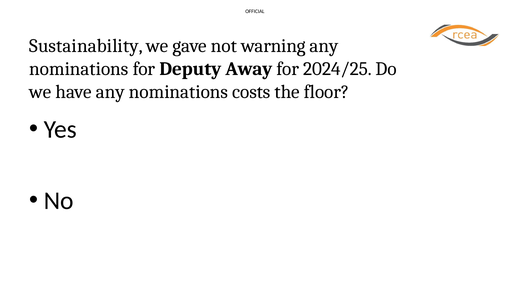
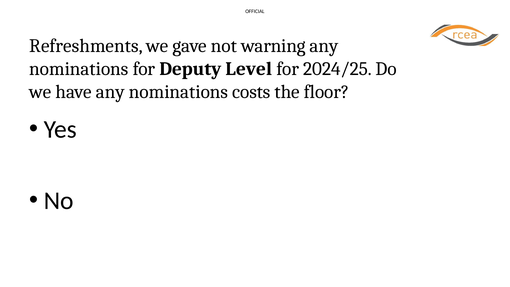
Sustainability: Sustainability -> Refreshments
Away: Away -> Level
